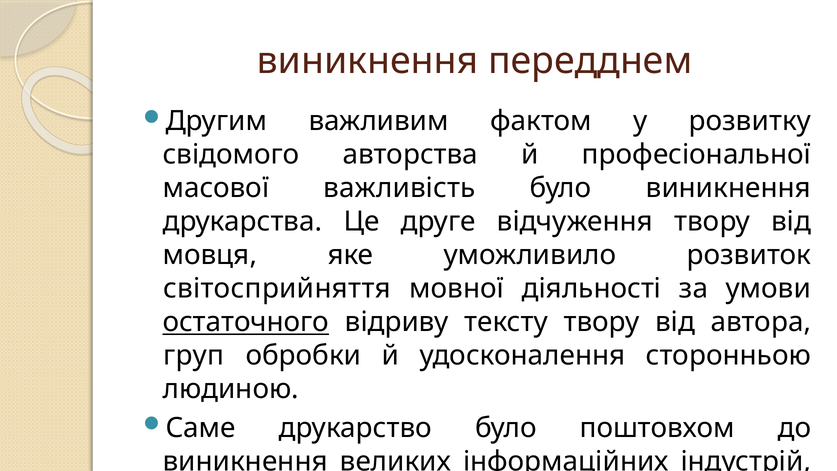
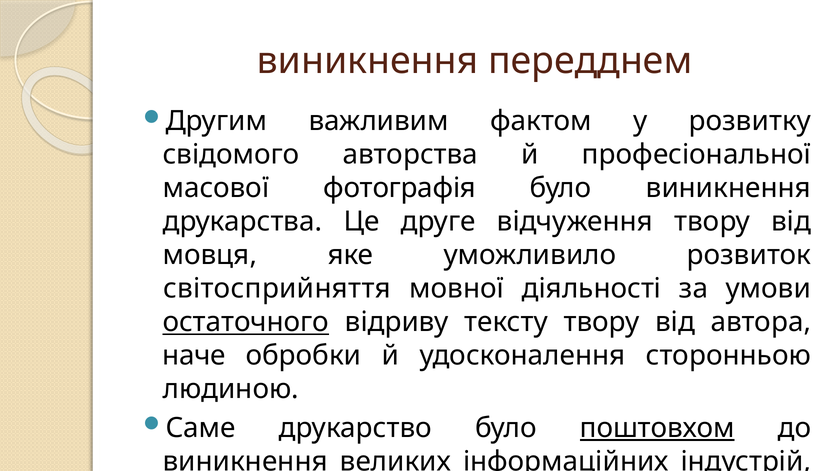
важливість: важливість -> фотографія
груп: груп -> наче
поштовхом underline: none -> present
